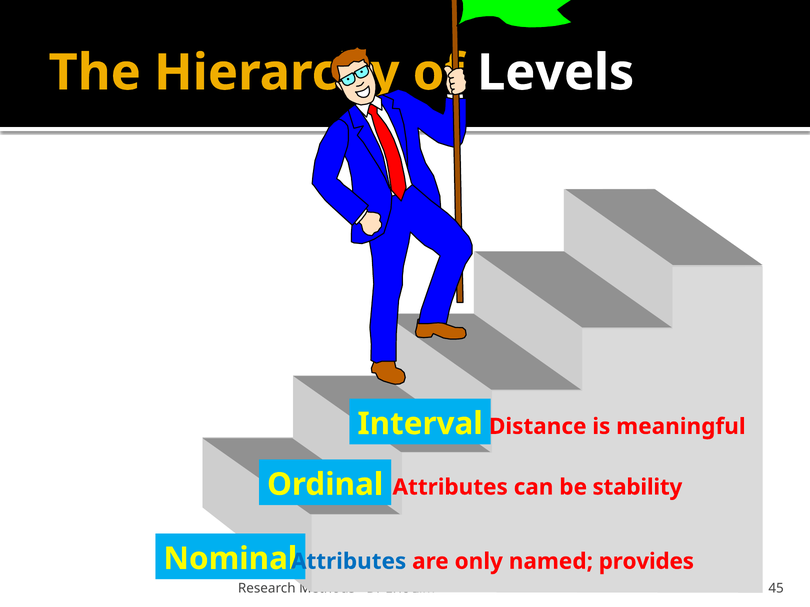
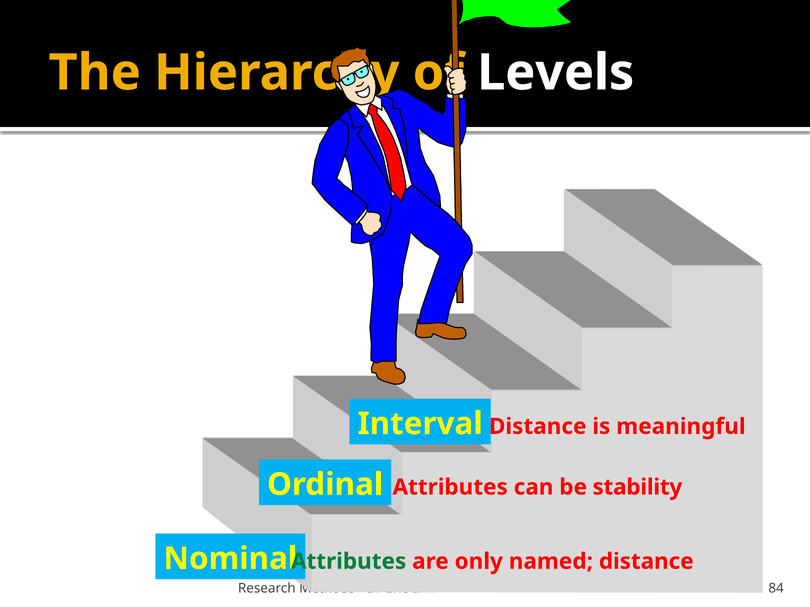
Attributes at (349, 562) colour: blue -> green
named provides: provides -> distance
45: 45 -> 84
